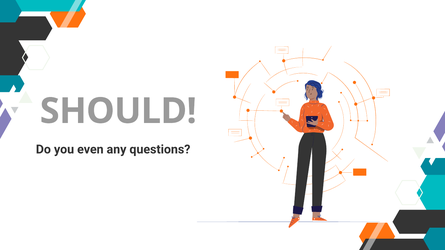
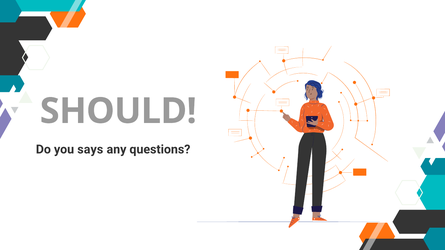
even: even -> says
